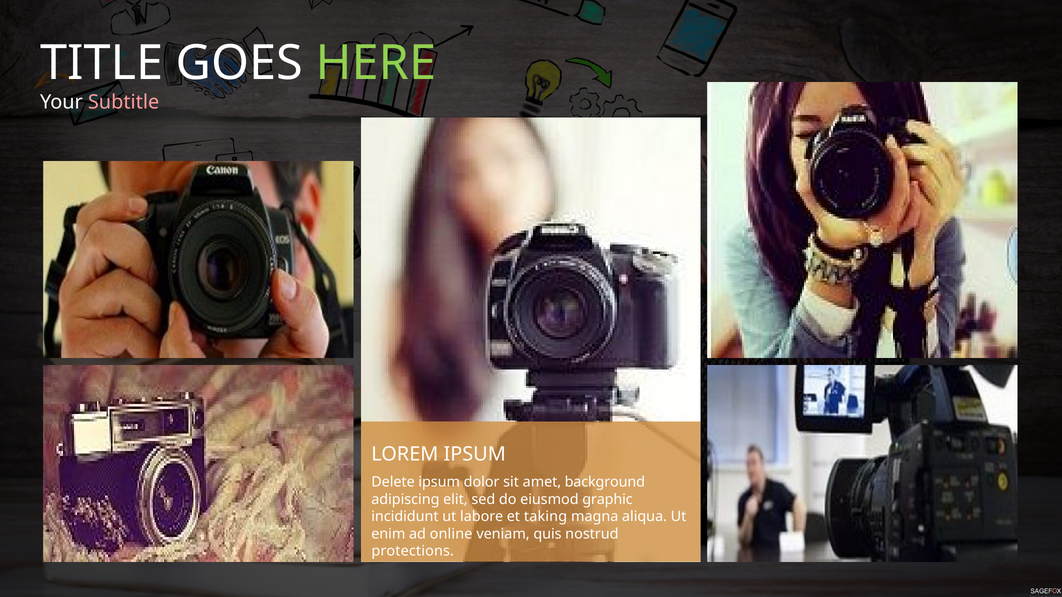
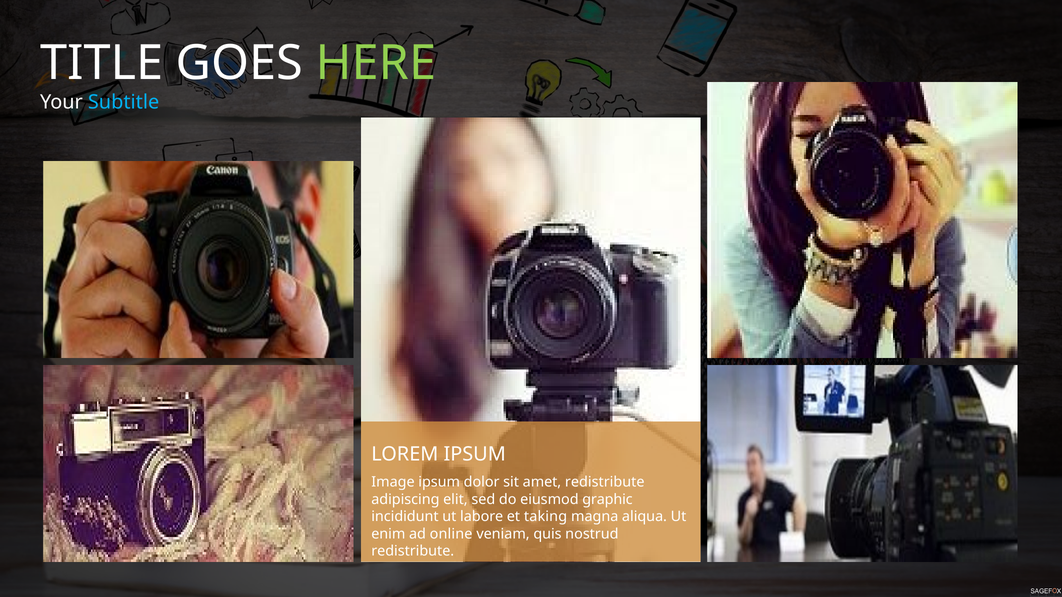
Subtitle colour: pink -> light blue
Delete: Delete -> Image
amet background: background -> redistribute
protections at (413, 552): protections -> redistribute
